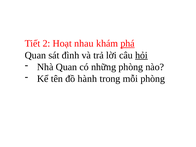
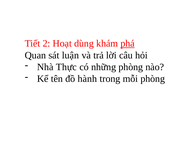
nhau: nhau -> dùng
đình: đình -> luận
hỏi underline: present -> none
Nhà Quan: Quan -> Thực
